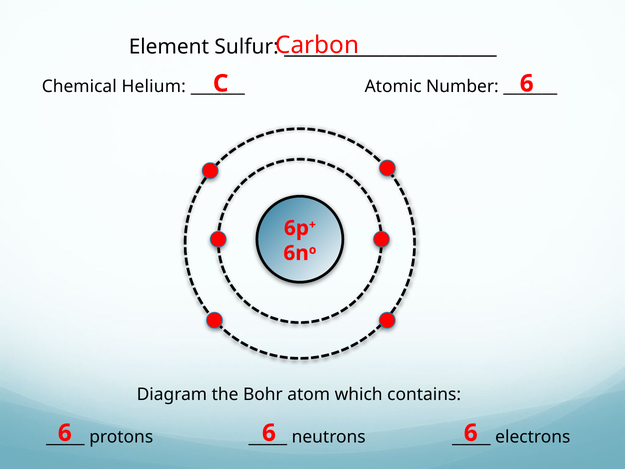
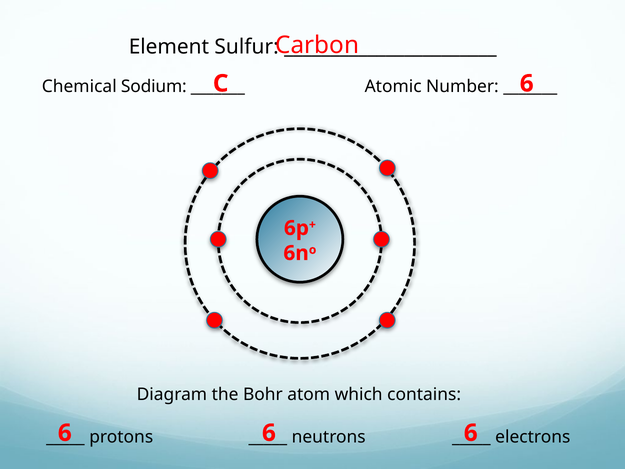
Helium: Helium -> Sodium
